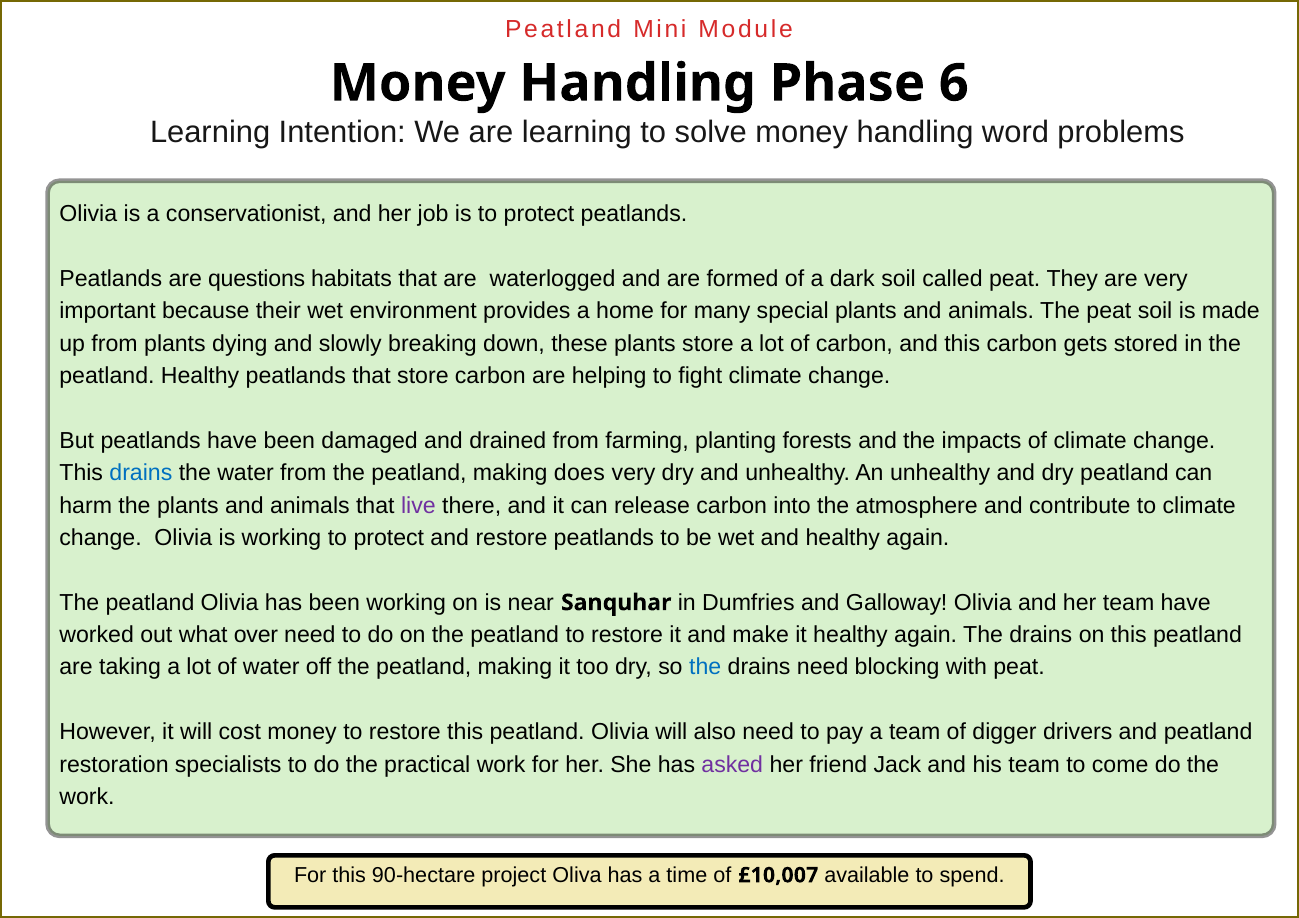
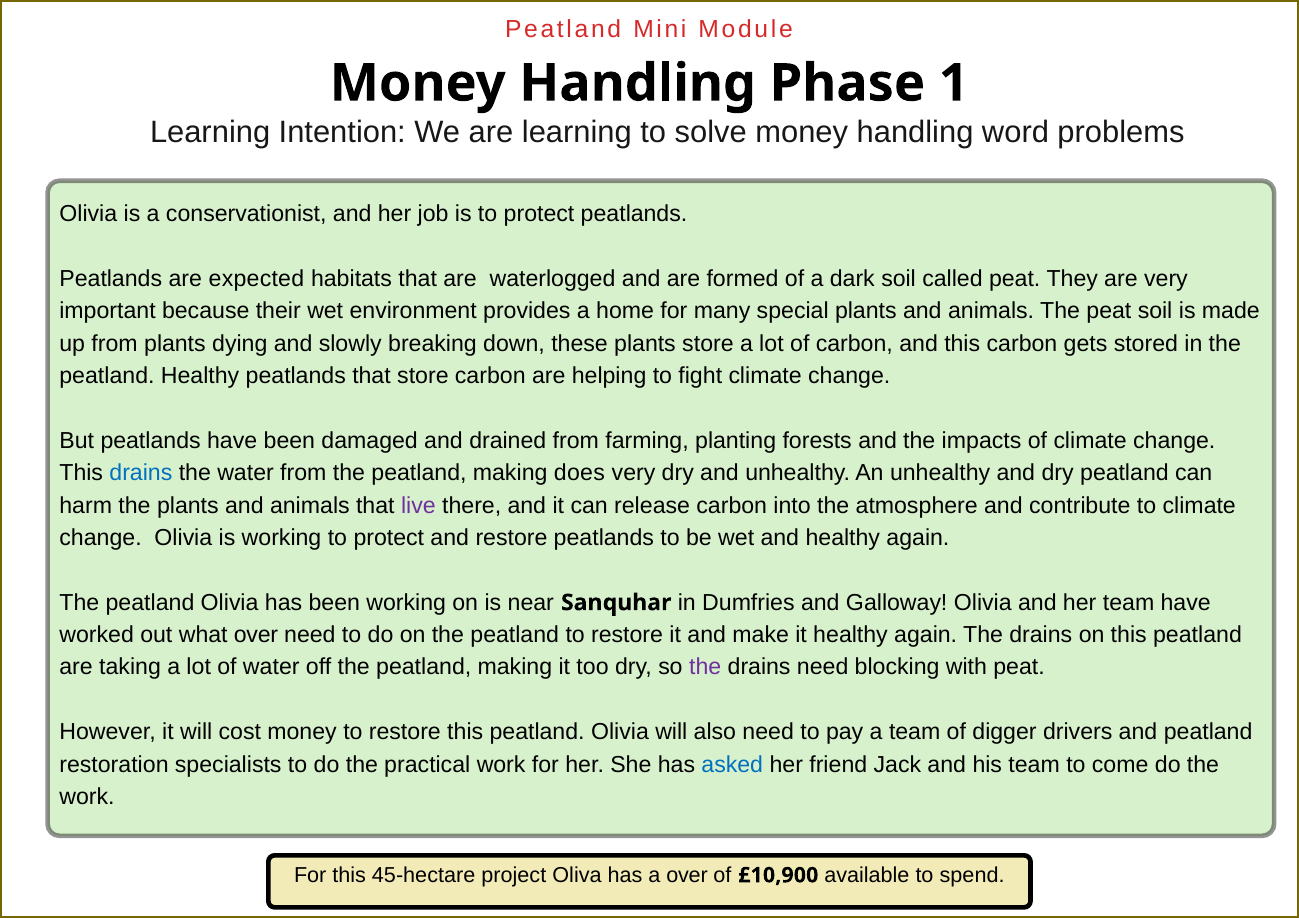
6: 6 -> 1
questions: questions -> expected
the at (705, 667) colour: blue -> purple
asked colour: purple -> blue
90-hectare: 90-hectare -> 45-hectare
a time: time -> over
£10,007: £10,007 -> £10,900
